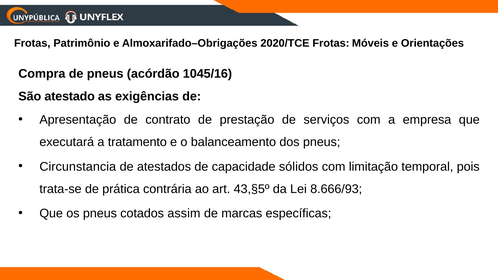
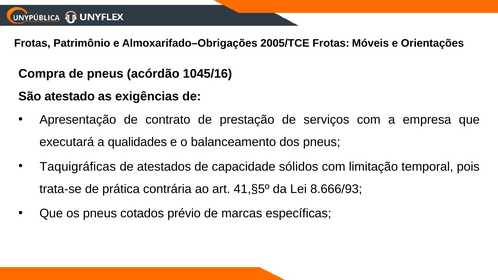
2020/TCE: 2020/TCE -> 2005/TCE
tratamento: tratamento -> qualidades
Circunstancia: Circunstancia -> Taquigráficas
43,§5º: 43,§5º -> 41,§5º
assim: assim -> prévio
